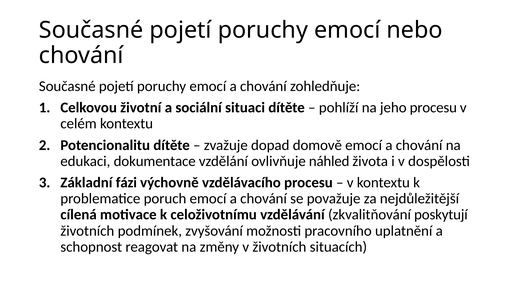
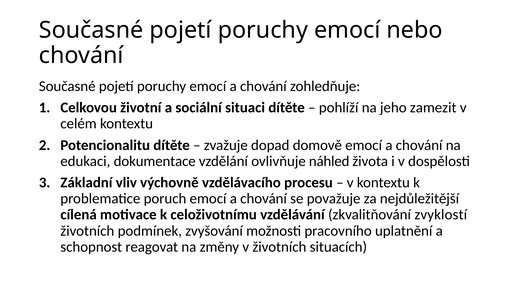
jeho procesu: procesu -> zamezit
fázi: fázi -> vliv
poskytují: poskytují -> zvyklostí
